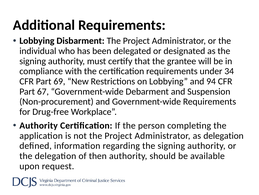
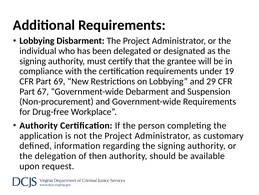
34: 34 -> 19
94: 94 -> 29
as delegation: delegation -> customary
